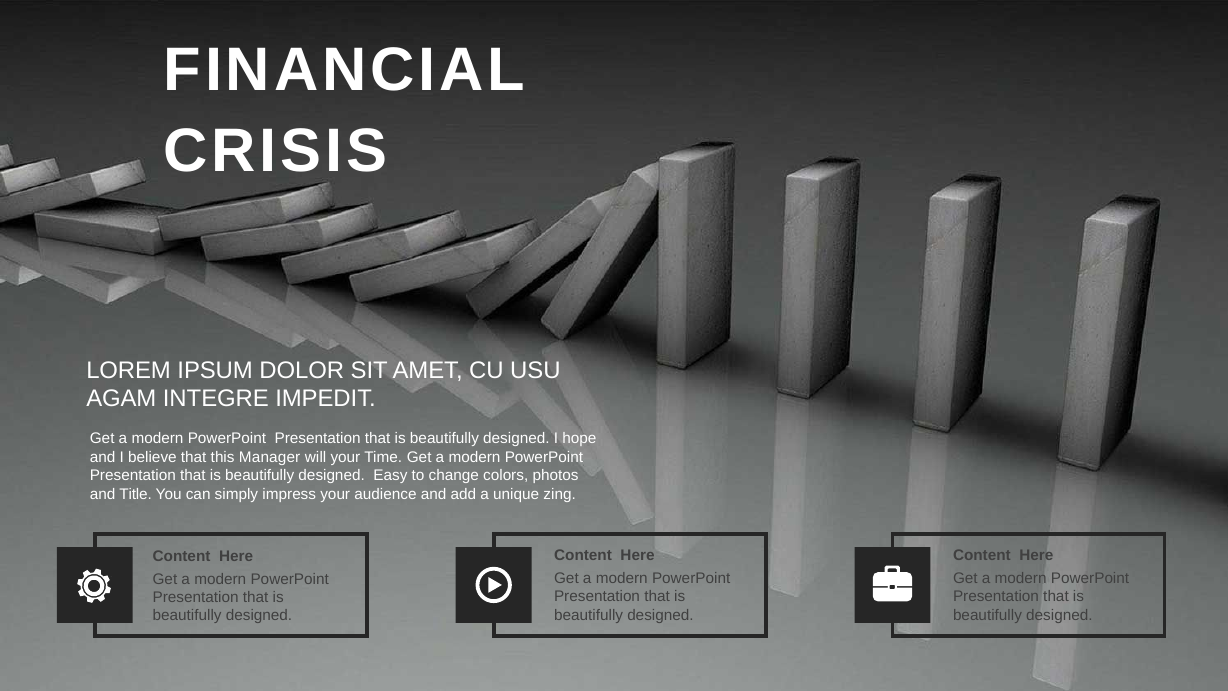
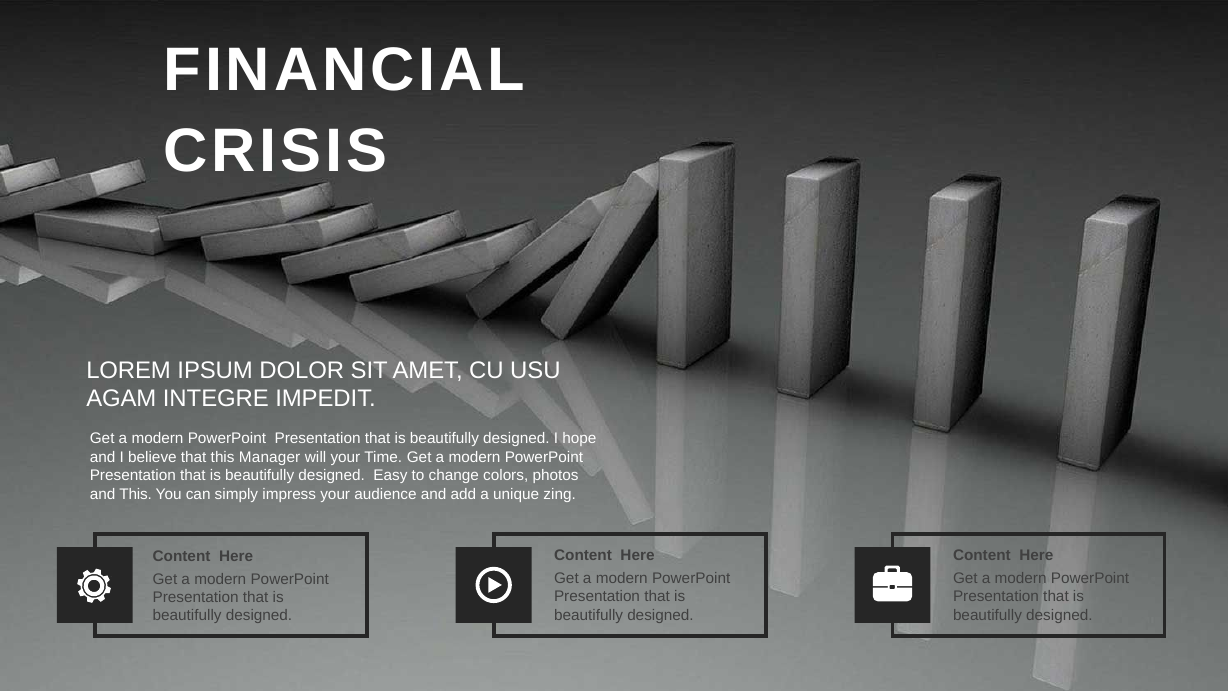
and Title: Title -> This
